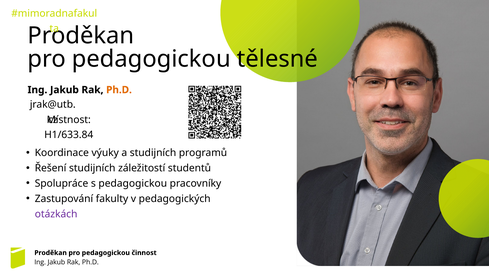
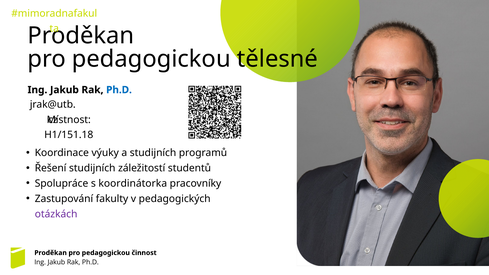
Ph.D at (119, 90) colour: orange -> blue
H1/633.84: H1/633.84 -> H1/151.18
s pedagogickou: pedagogickou -> koordinátorka
